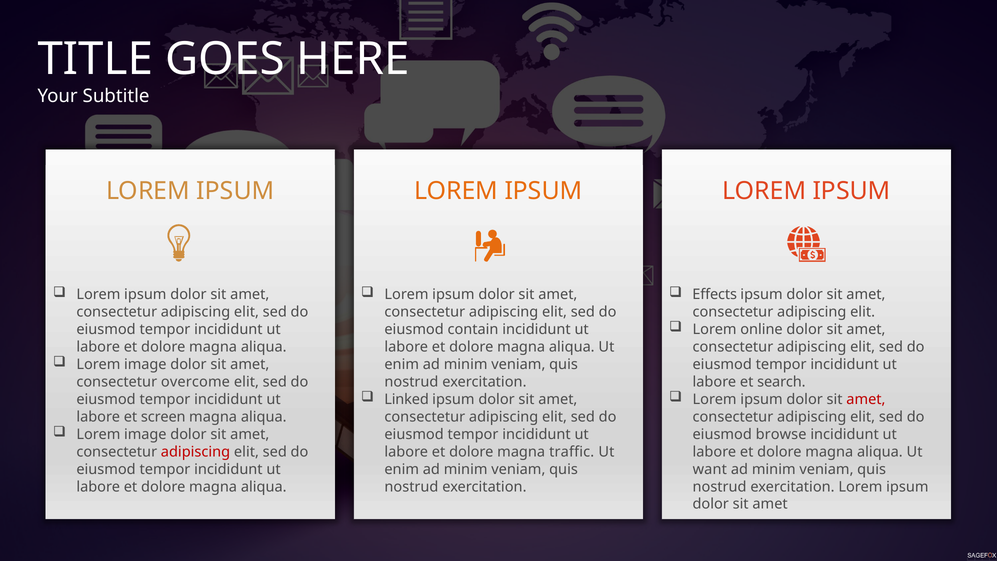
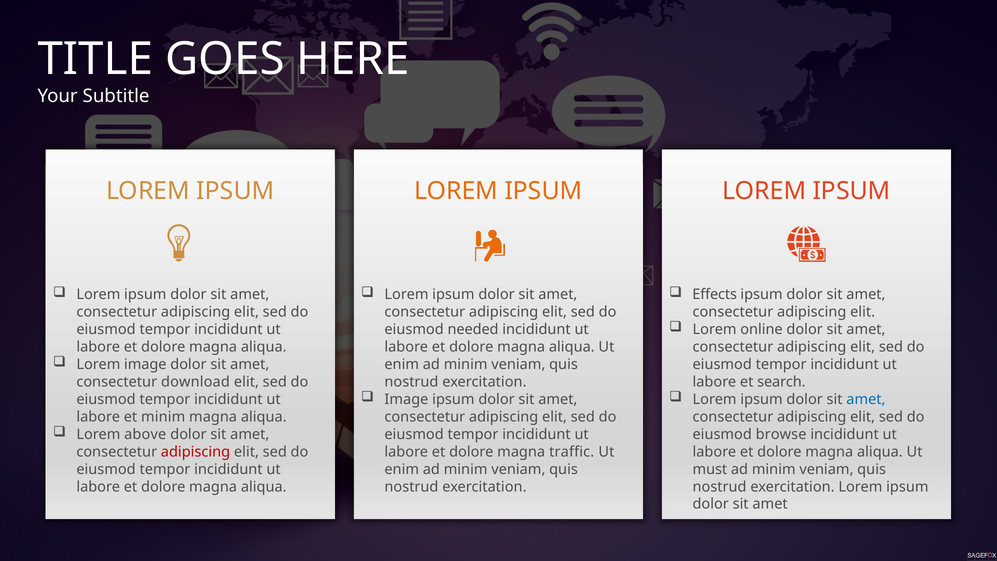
contain: contain -> needed
overcome: overcome -> download
Linked at (407, 399): Linked -> Image
amet at (866, 399) colour: red -> blue
et screen: screen -> minim
image at (145, 434): image -> above
want: want -> must
